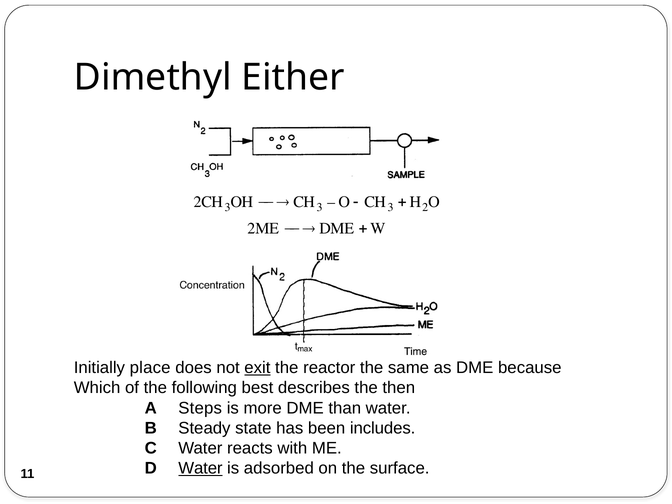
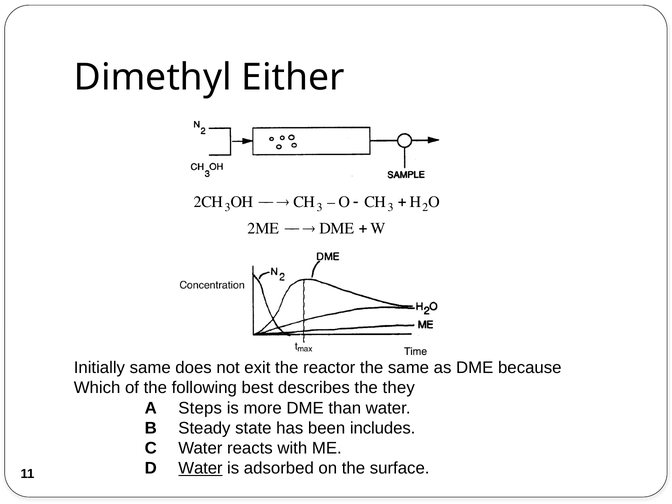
Initially place: place -> same
exit underline: present -> none
then: then -> they
